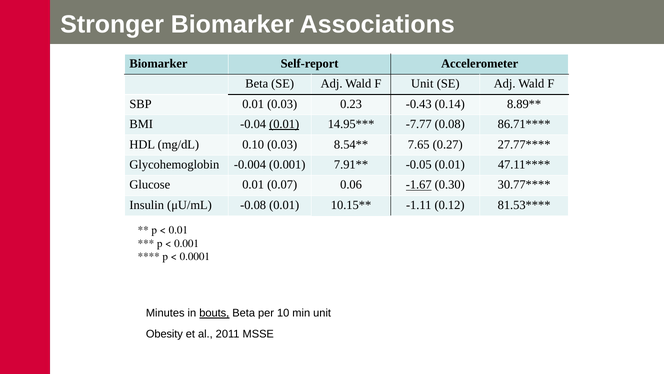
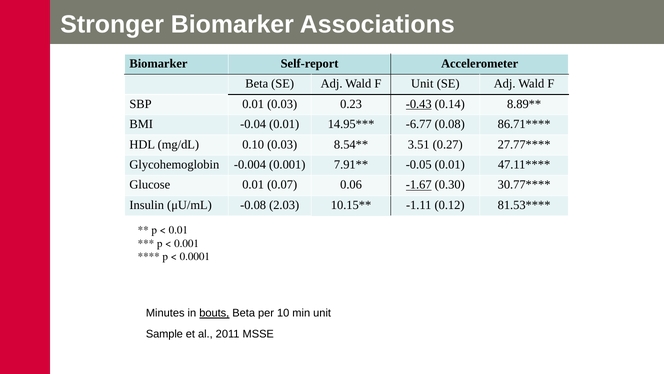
-0.43 underline: none -> present
0.01 at (284, 124) underline: present -> none
-7.77: -7.77 -> -6.77
7.65: 7.65 -> 3.51
-0.08 0.01: 0.01 -> 2.03
Obesity: Obesity -> Sample
